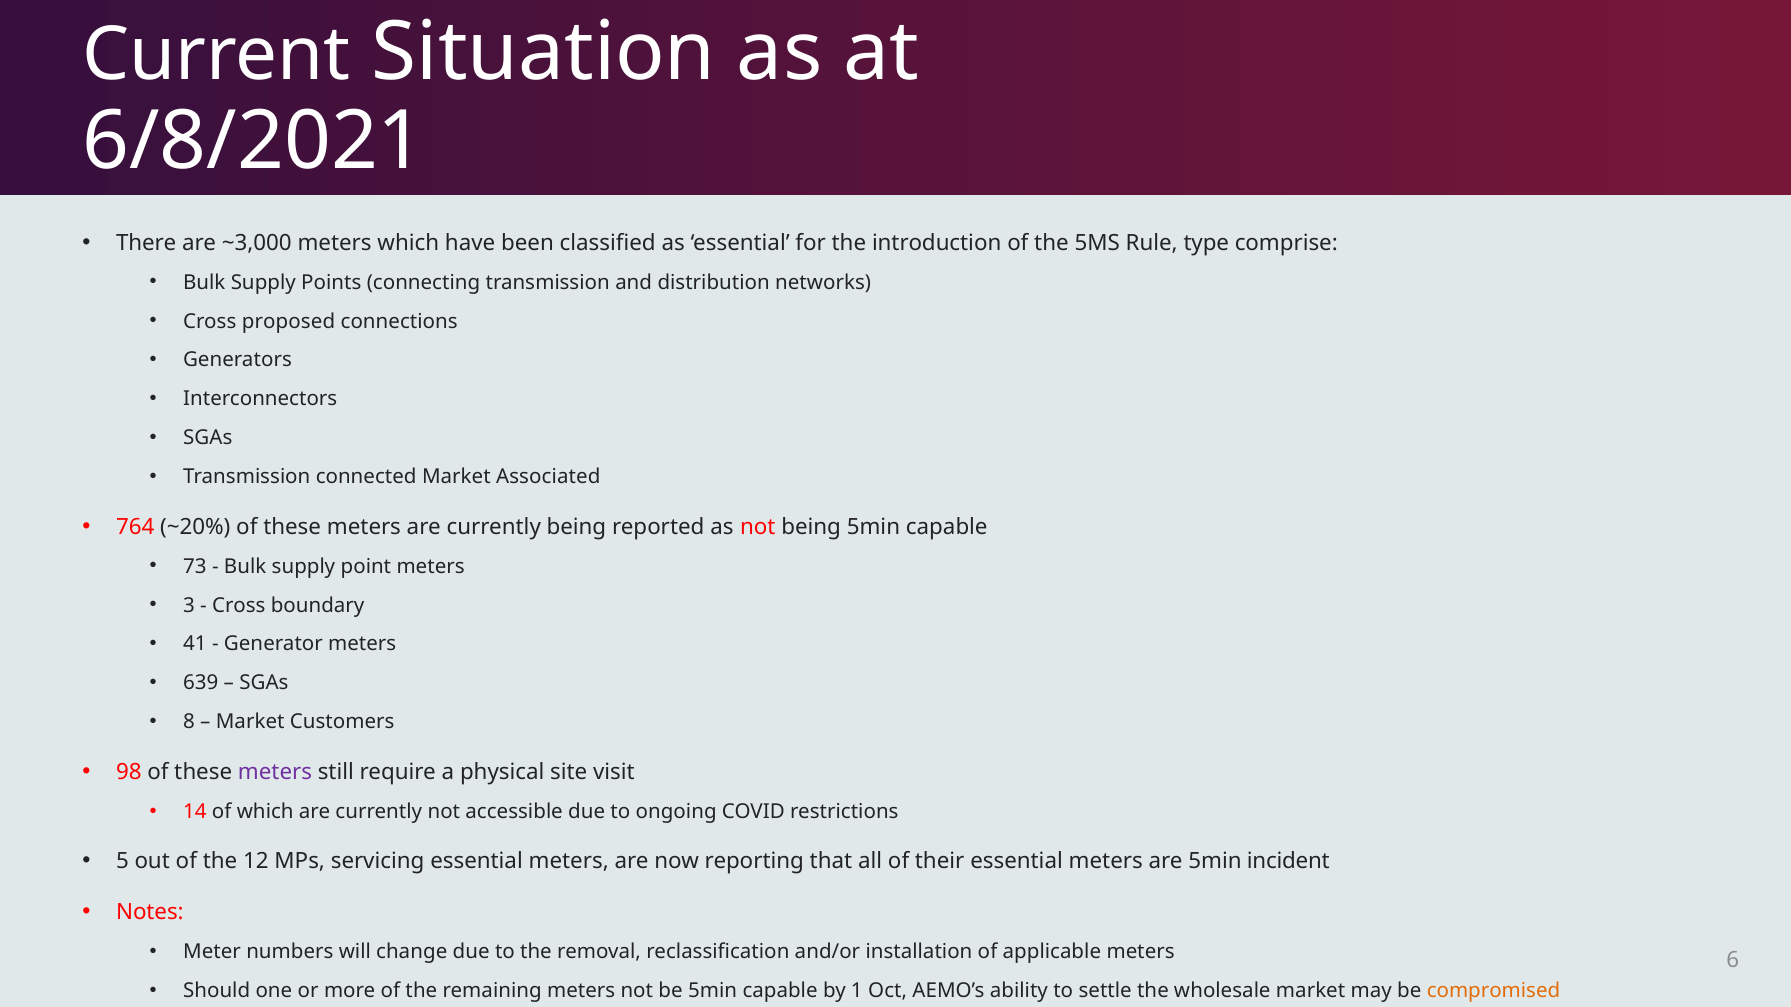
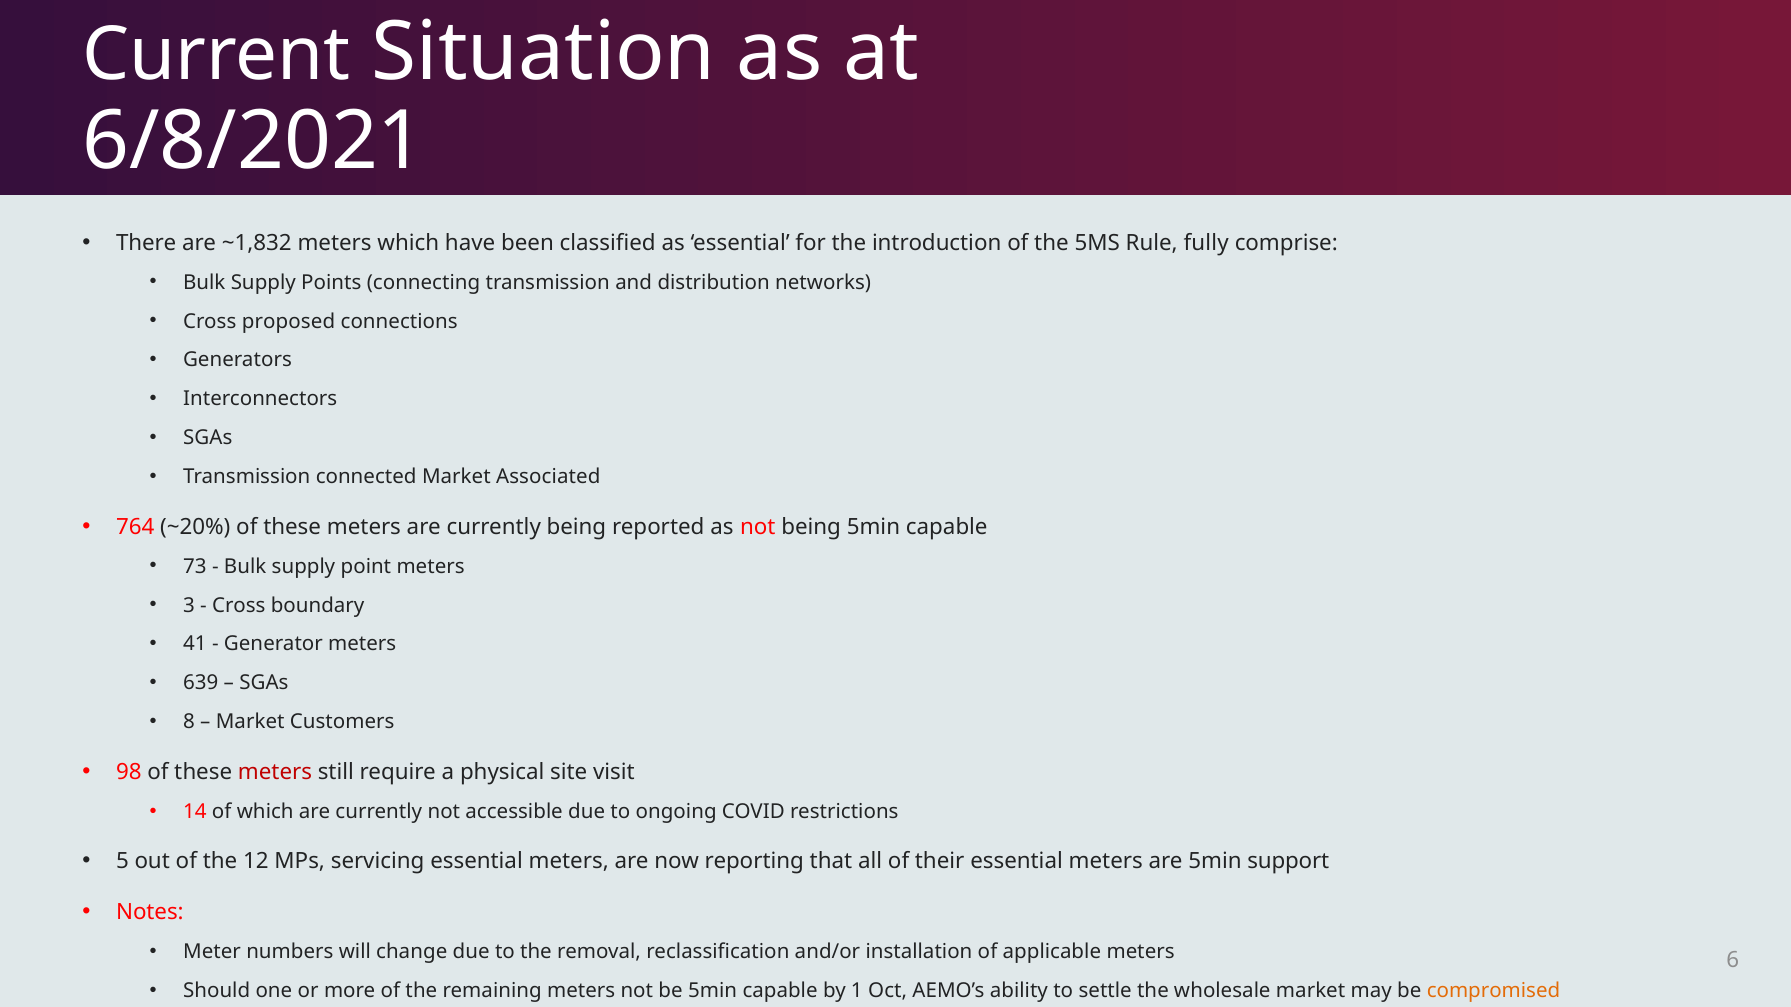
~3,000: ~3,000 -> ~1,832
type: type -> fully
meters at (275, 772) colour: purple -> red
incident: incident -> support
